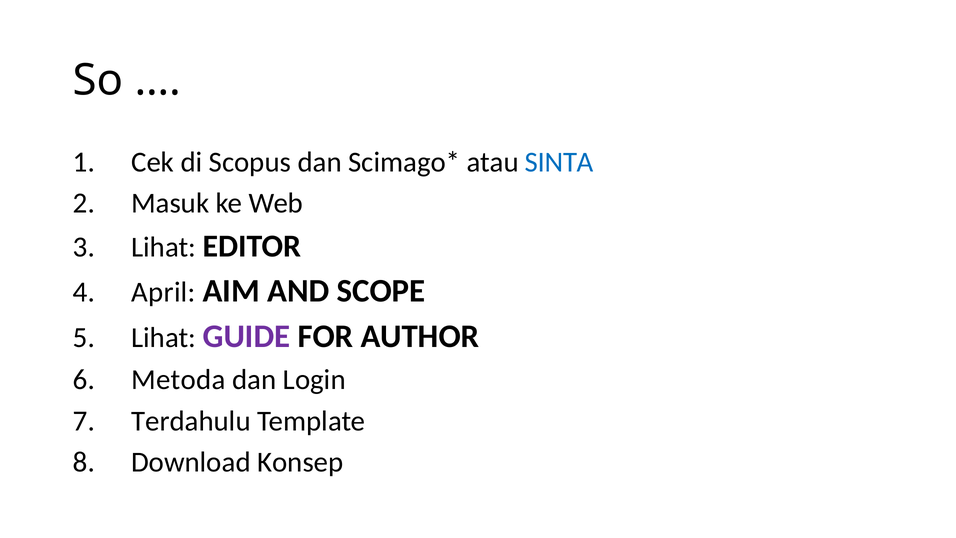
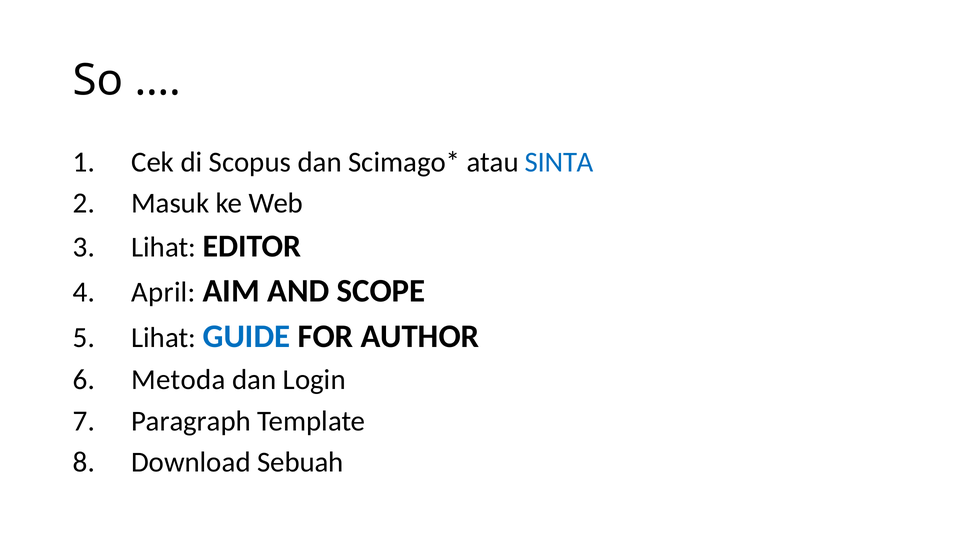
GUIDE colour: purple -> blue
Terdahulu: Terdahulu -> Paragraph
Konsep: Konsep -> Sebuah
